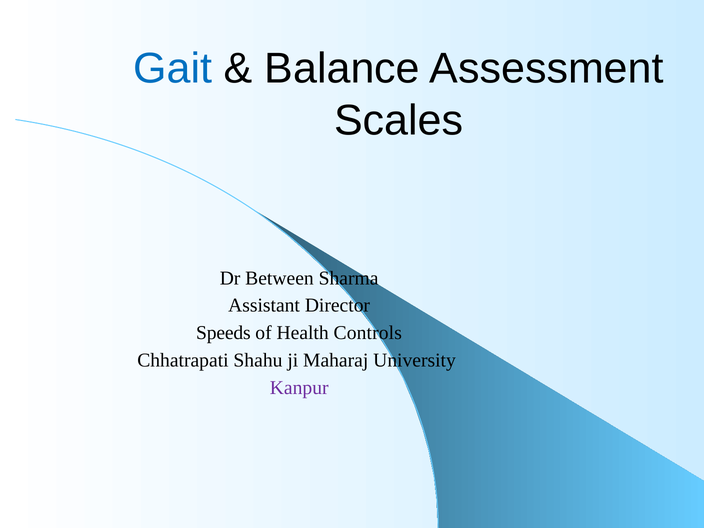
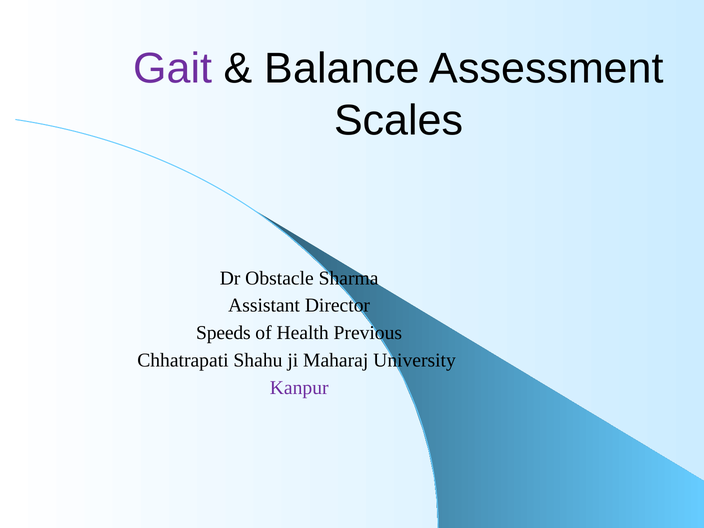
Gait colour: blue -> purple
Between: Between -> Obstacle
Controls: Controls -> Previous
